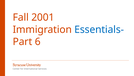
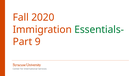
2001: 2001 -> 2020
Essentials- colour: blue -> green
6: 6 -> 9
